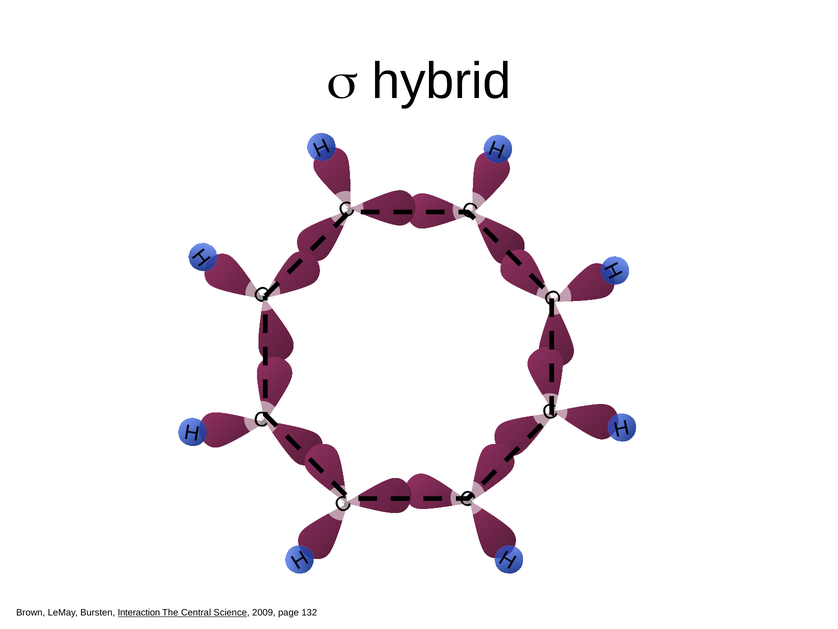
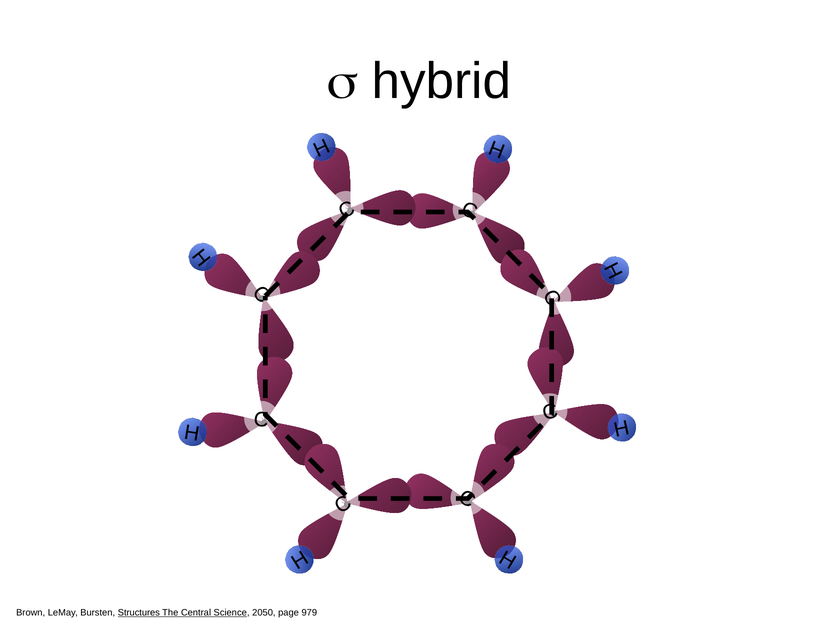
Interaction: Interaction -> Structures
2009: 2009 -> 2050
132: 132 -> 979
